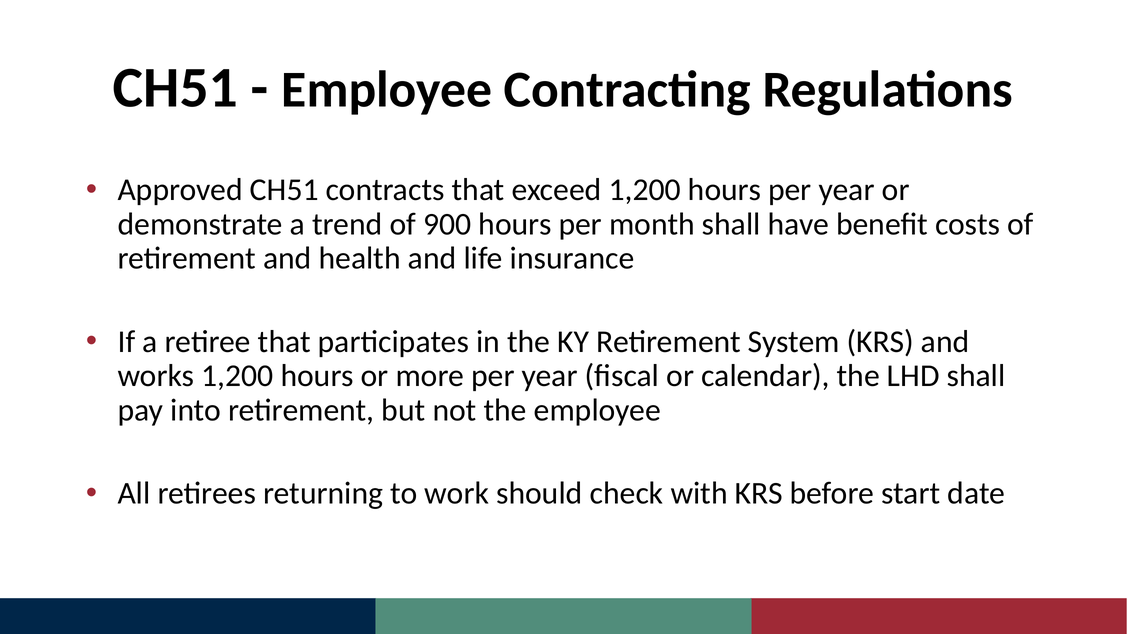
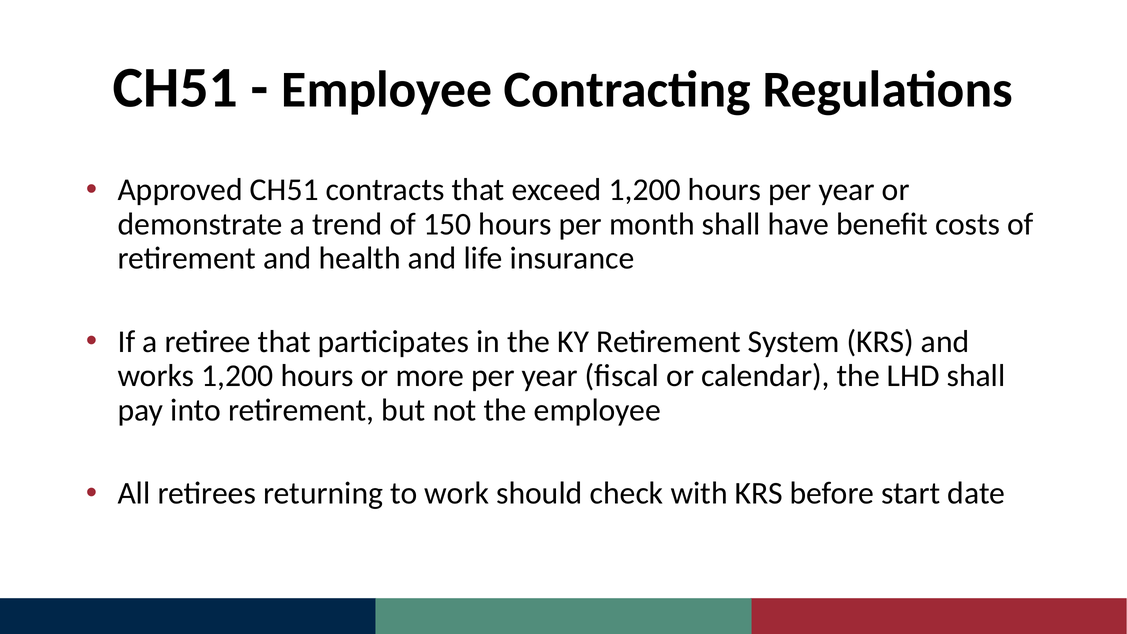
900: 900 -> 150
